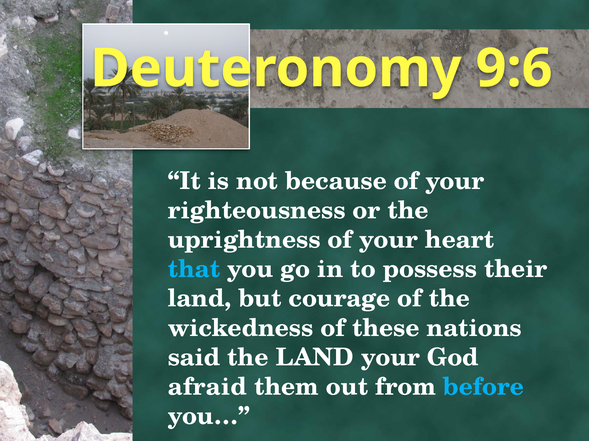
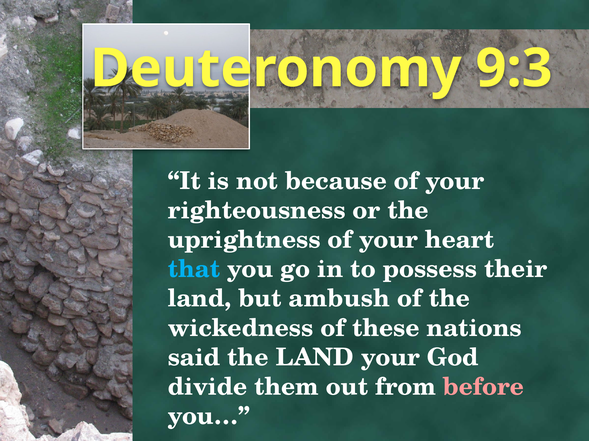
9:6: 9:6 -> 9:3
courage: courage -> ambush
afraid: afraid -> divide
before colour: light blue -> pink
